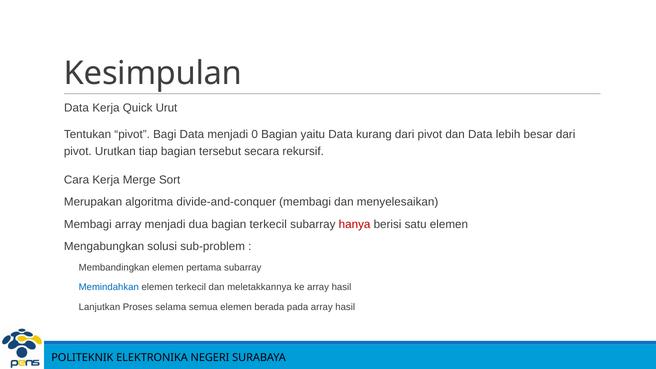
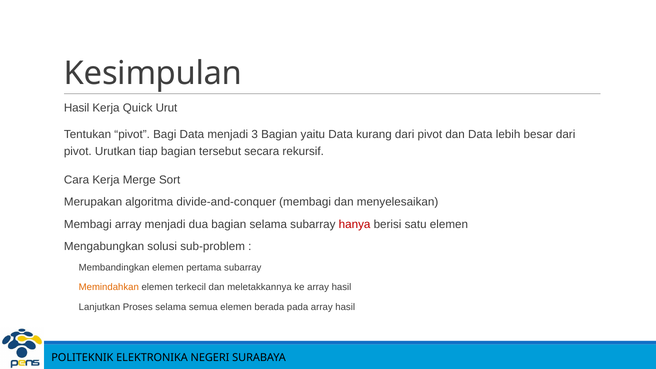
Data at (76, 108): Data -> Hasil
0: 0 -> 3
bagian terkecil: terkecil -> selama
Memindahkan colour: blue -> orange
